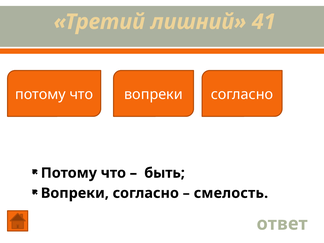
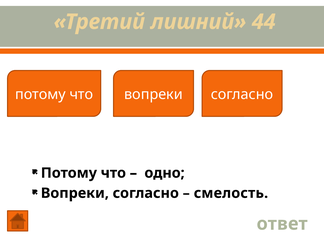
41: 41 -> 44
быть: быть -> одно
